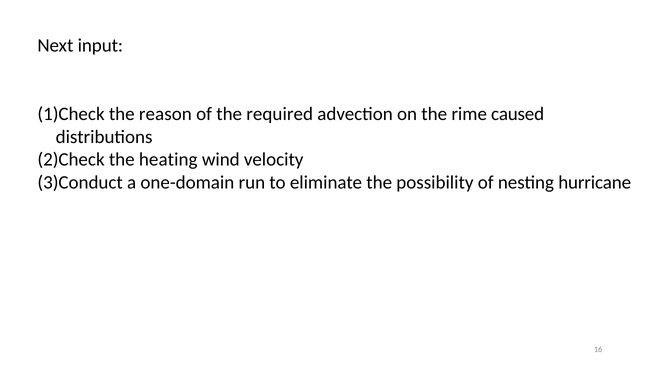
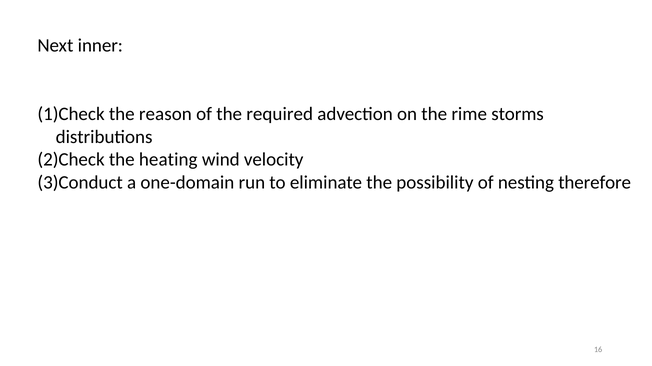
input: input -> inner
caused: caused -> storms
hurricane: hurricane -> therefore
